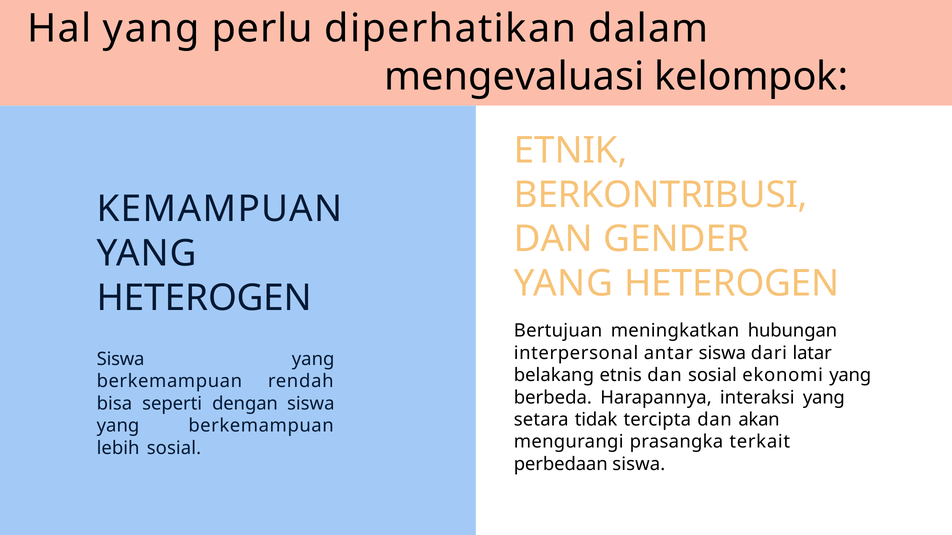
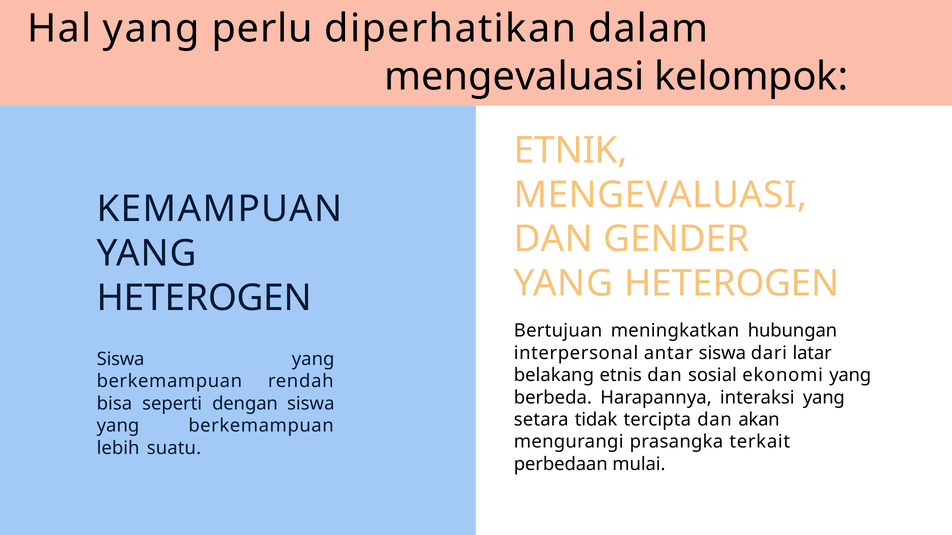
BERKONTRIBUSI at (661, 195): BERKONTRIBUSI -> MENGEVALUASI
lebih sosial: sosial -> suatu
perbedaan siswa: siswa -> mulai
